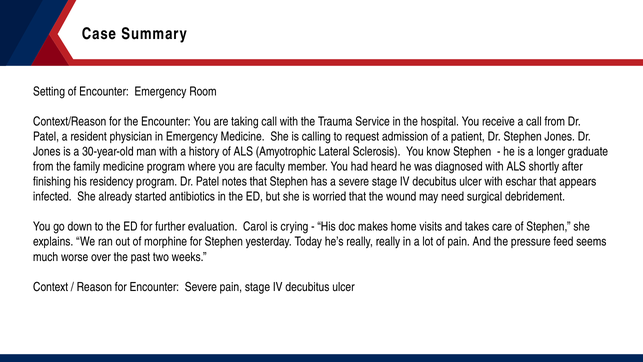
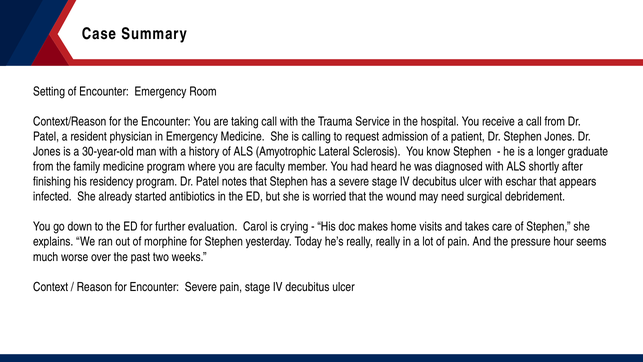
feed: feed -> hour
